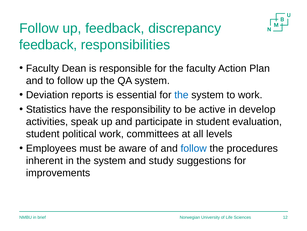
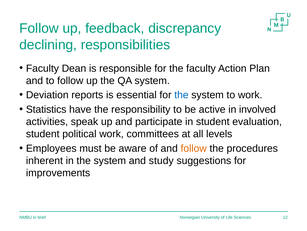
feedback at (48, 45): feedback -> declining
develop: develop -> involved
follow at (194, 148) colour: blue -> orange
